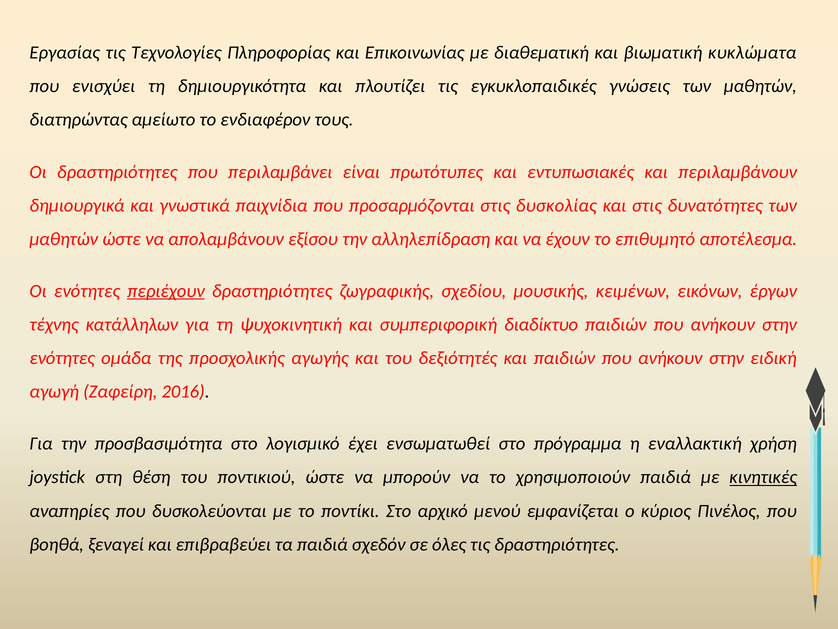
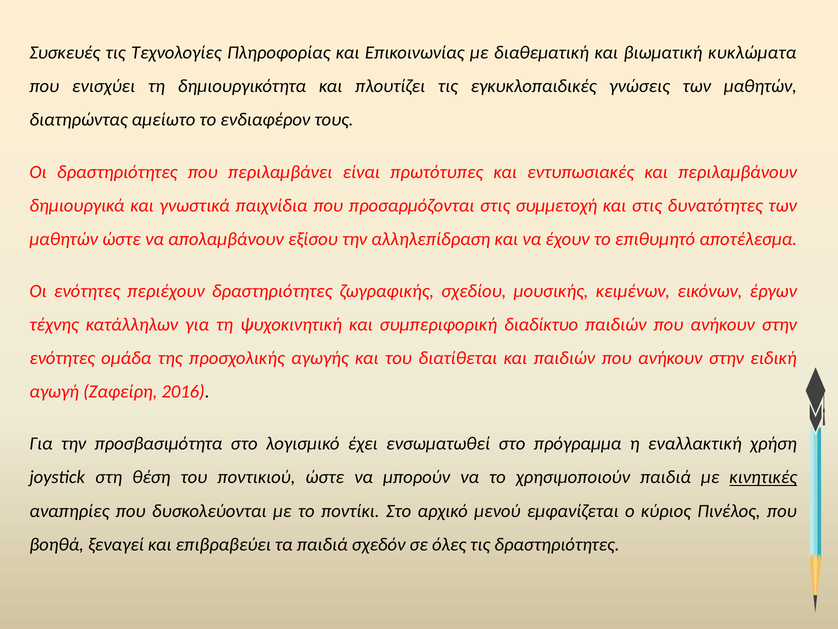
Εργασίας: Εργασίας -> Συσκευές
δυσκολίας: δυσκολίας -> συμμετοχή
περιέχουν underline: present -> none
δεξιότητές: δεξιότητές -> διατίθεται
